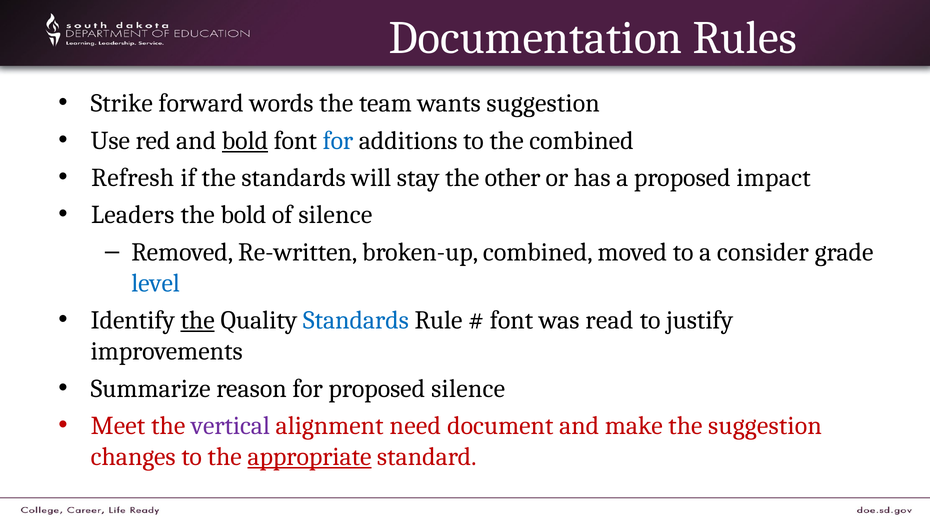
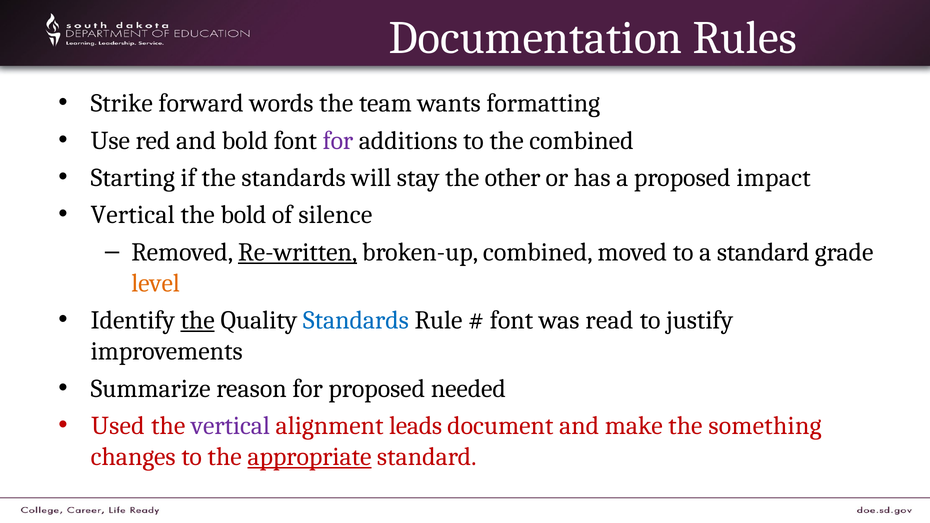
wants suggestion: suggestion -> formatting
bold at (245, 141) underline: present -> none
for at (338, 141) colour: blue -> purple
Refresh: Refresh -> Starting
Leaders at (133, 215): Leaders -> Vertical
Re-written underline: none -> present
a consider: consider -> standard
level colour: blue -> orange
proposed silence: silence -> needed
Meet: Meet -> Used
need: need -> leads
the suggestion: suggestion -> something
